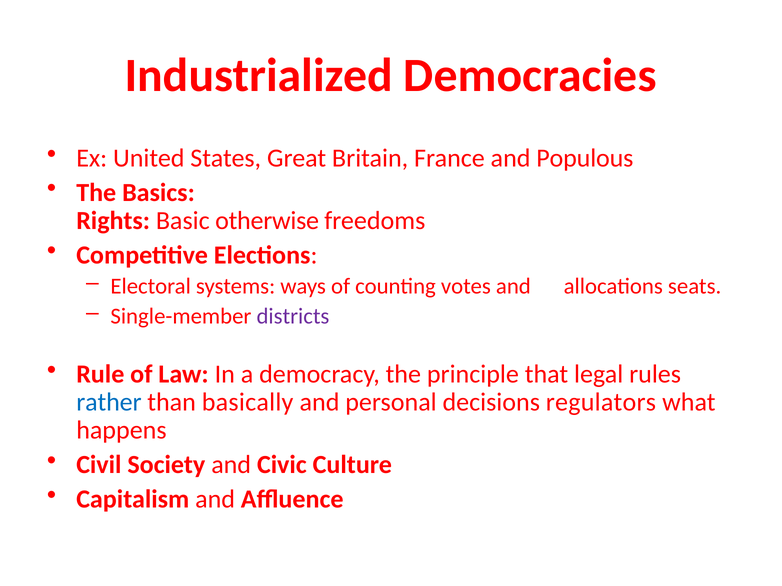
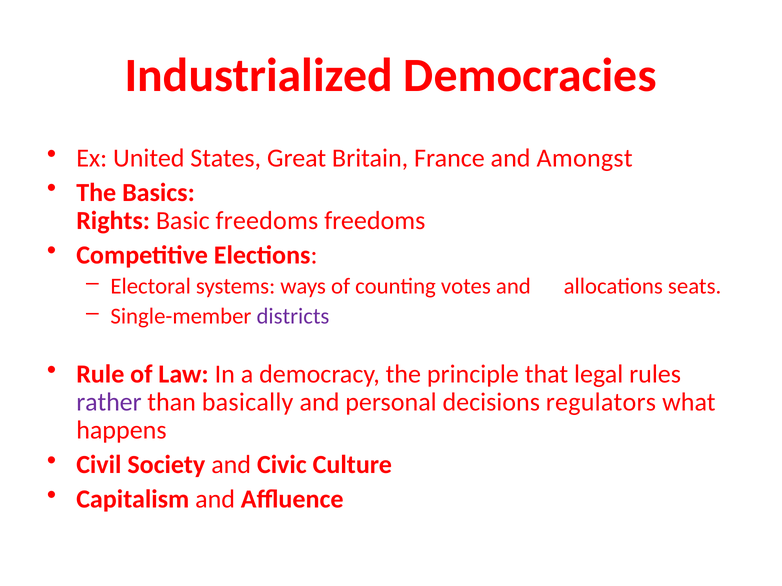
Populous: Populous -> Amongst
Basic otherwise: otherwise -> freedoms
rather colour: blue -> purple
